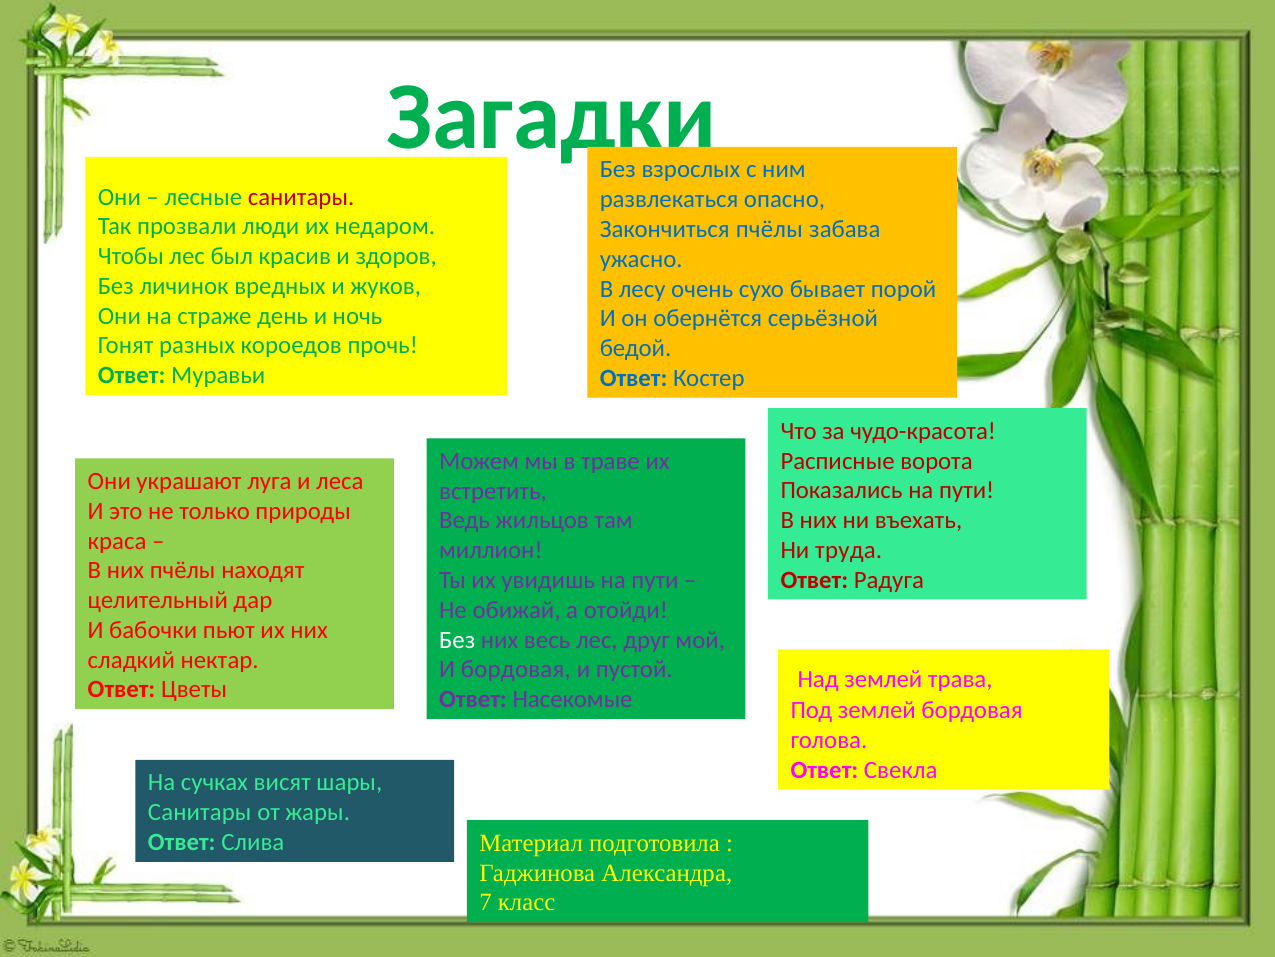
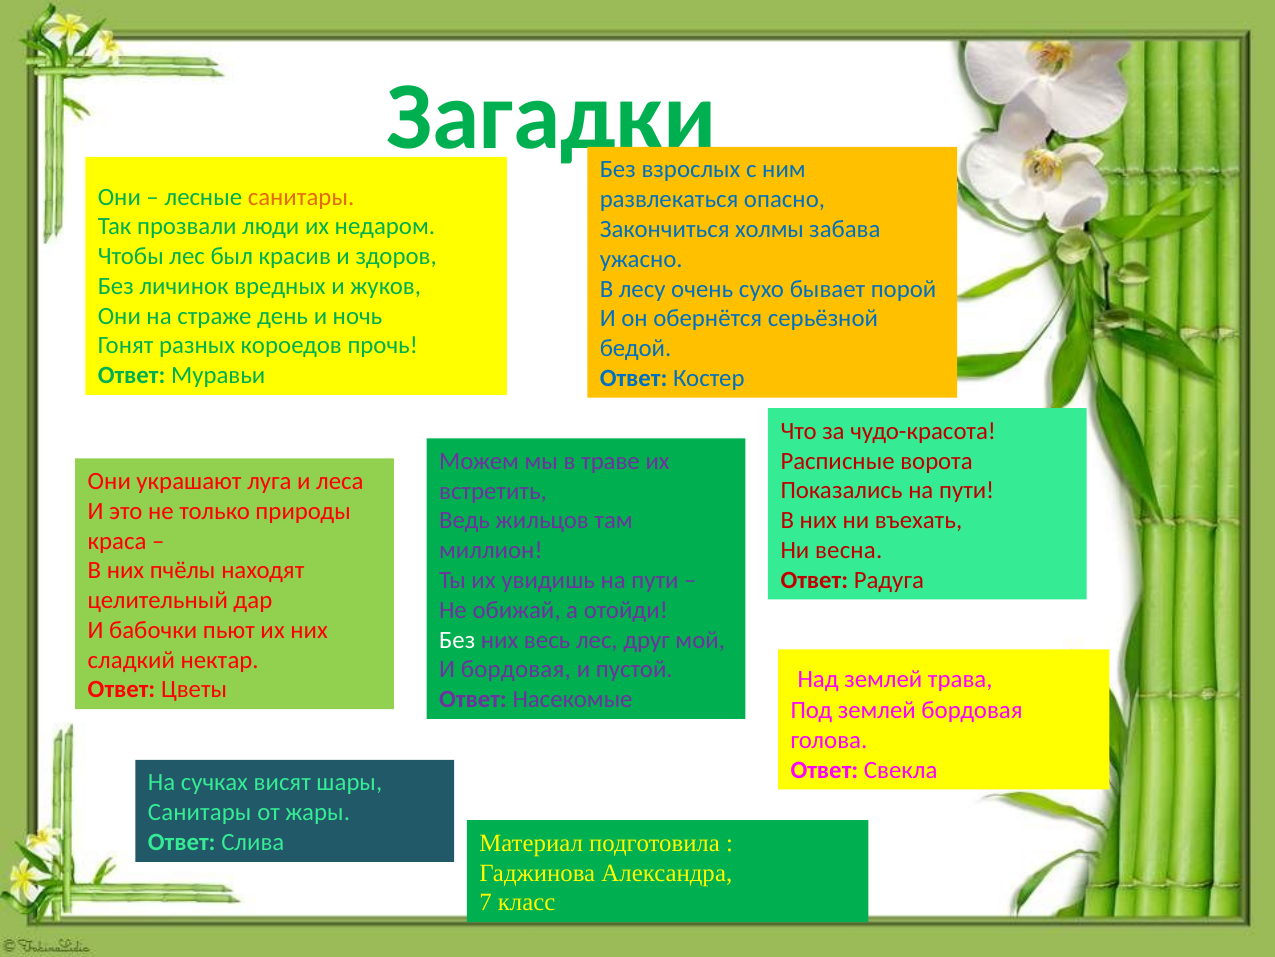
санитары at (301, 197) colour: red -> orange
Закончиться пчёлы: пчёлы -> холмы
труда: труда -> весна
